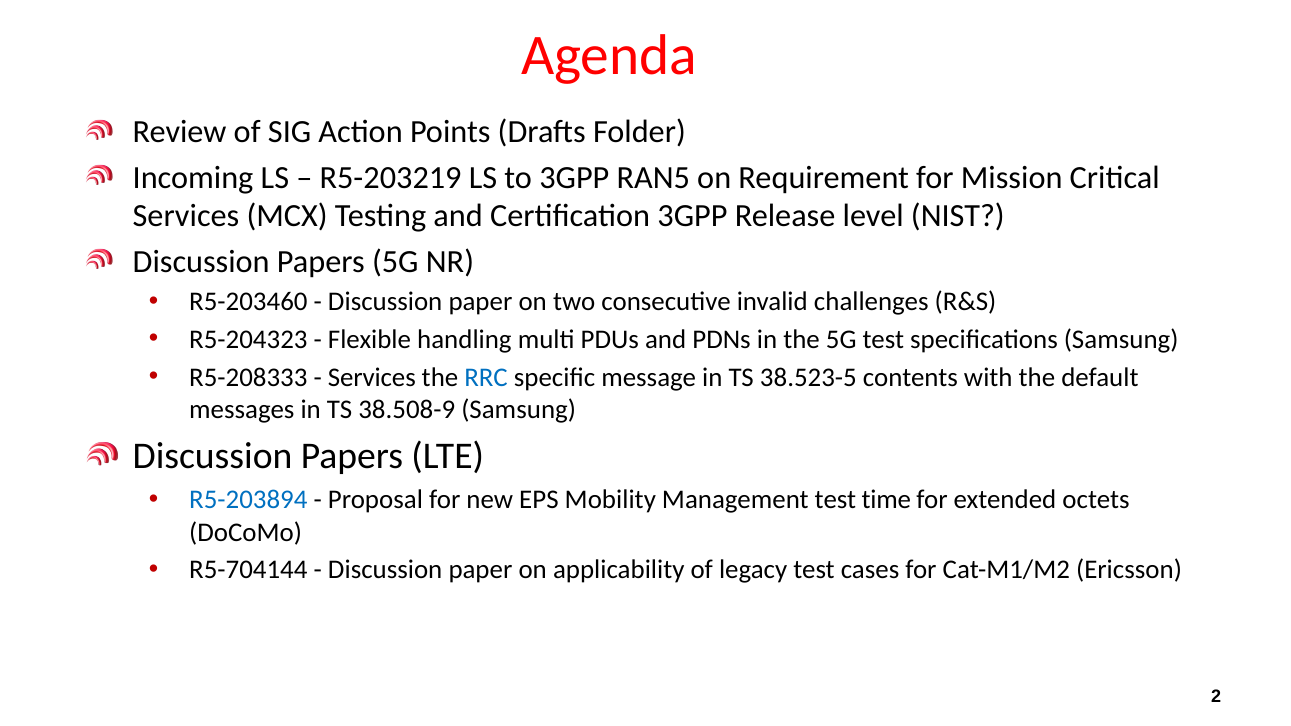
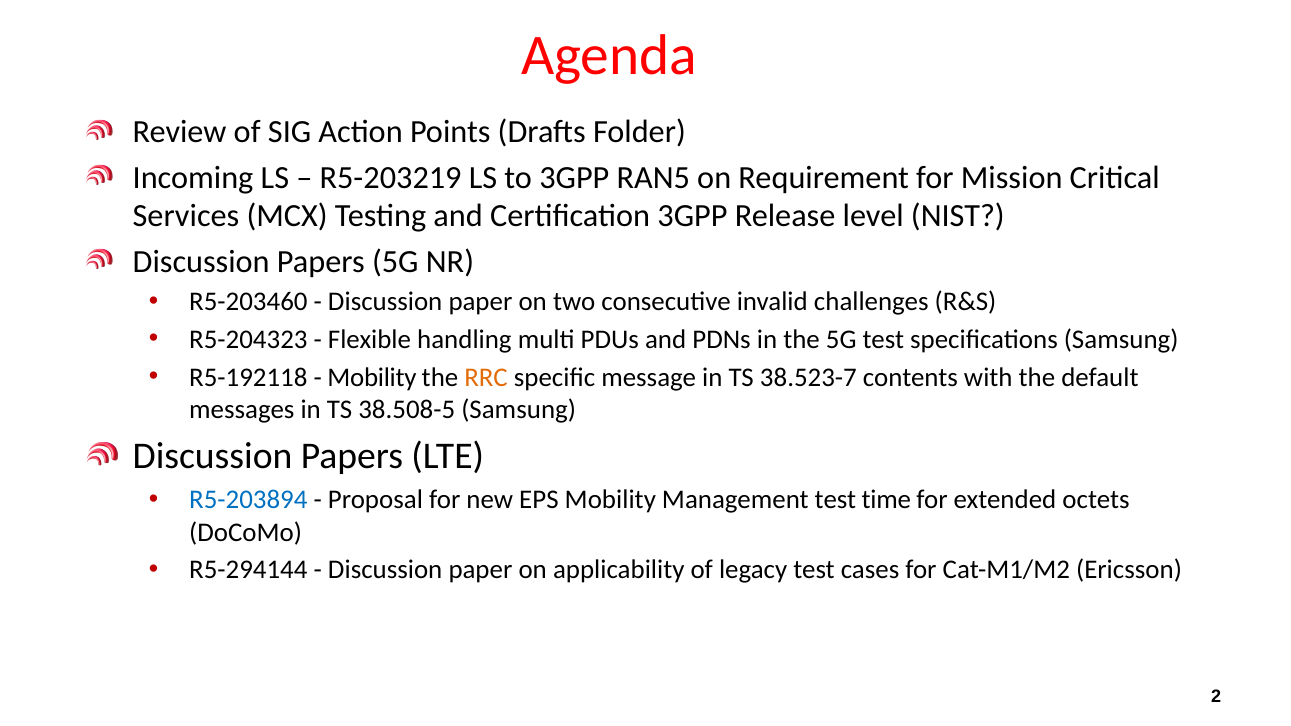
R5-208333: R5-208333 -> R5-192118
Services at (372, 377): Services -> Mobility
RRC colour: blue -> orange
38.523-5: 38.523-5 -> 38.523-7
38.508-9: 38.508-9 -> 38.508-5
R5-704144: R5-704144 -> R5-294144
